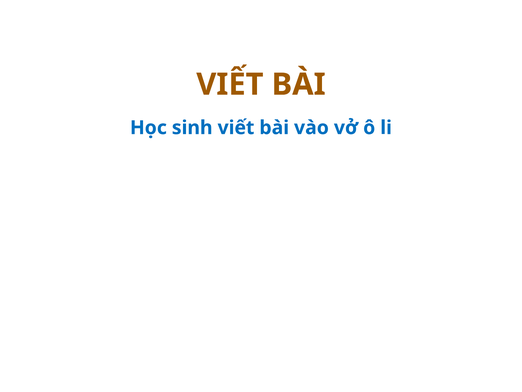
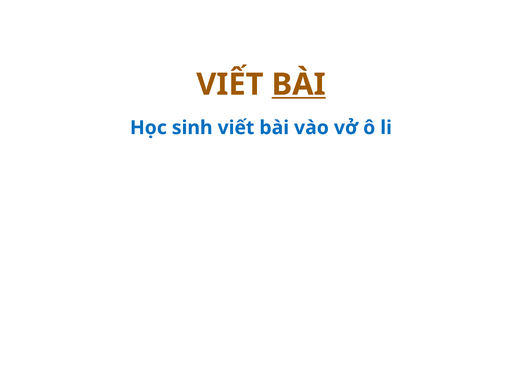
BÀI at (299, 84) underline: none -> present
